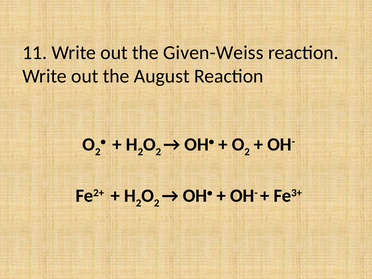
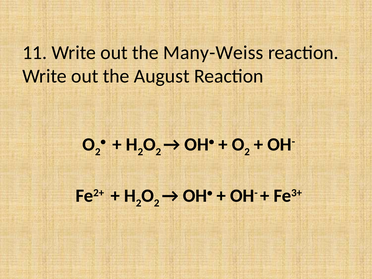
Given-Weiss: Given-Weiss -> Many-Weiss
